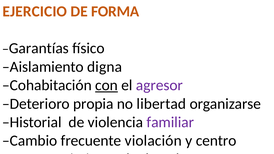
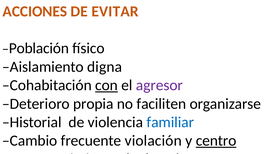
EJERCICIO: EJERCICIO -> ACCIONES
FORMA: FORMA -> EVITAR
Garantías: Garantías -> Población
libertad: libertad -> faciliten
familiar colour: purple -> blue
centro underline: none -> present
